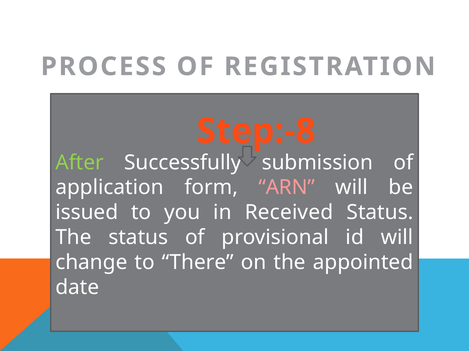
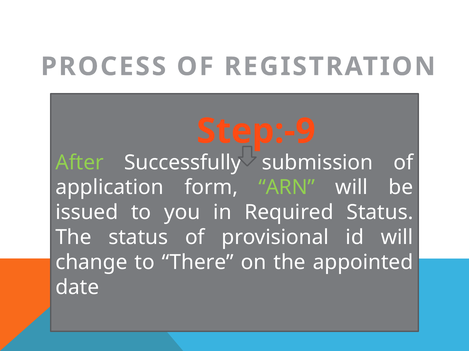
Step:-8: Step:-8 -> Step:-9
ARN colour: pink -> light green
Received: Received -> Required
